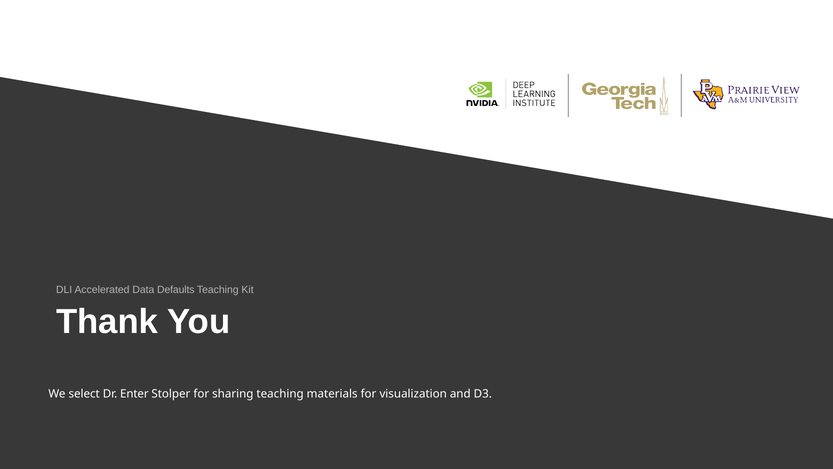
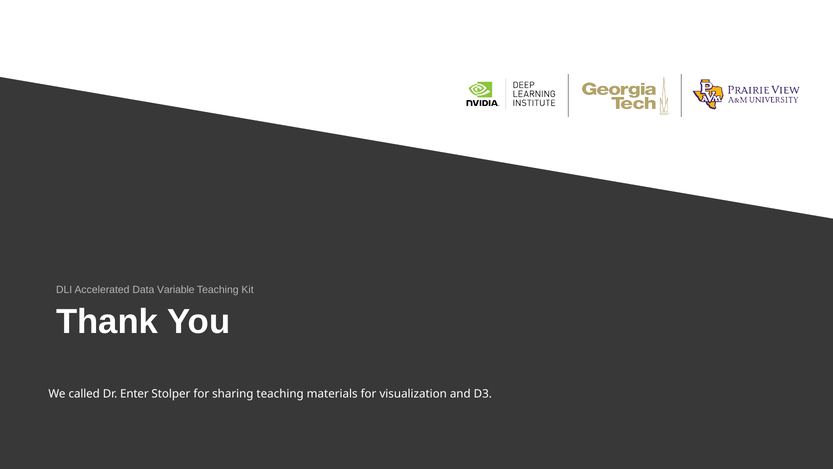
Defaults: Defaults -> Variable
select: select -> called
